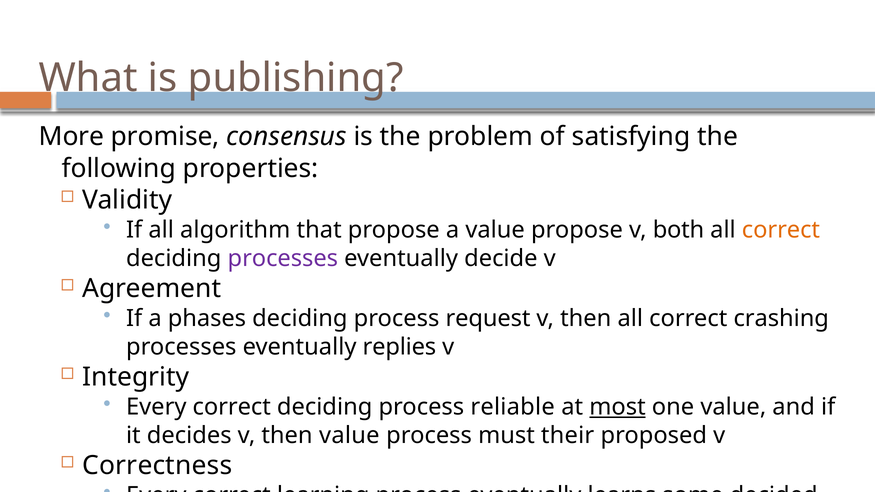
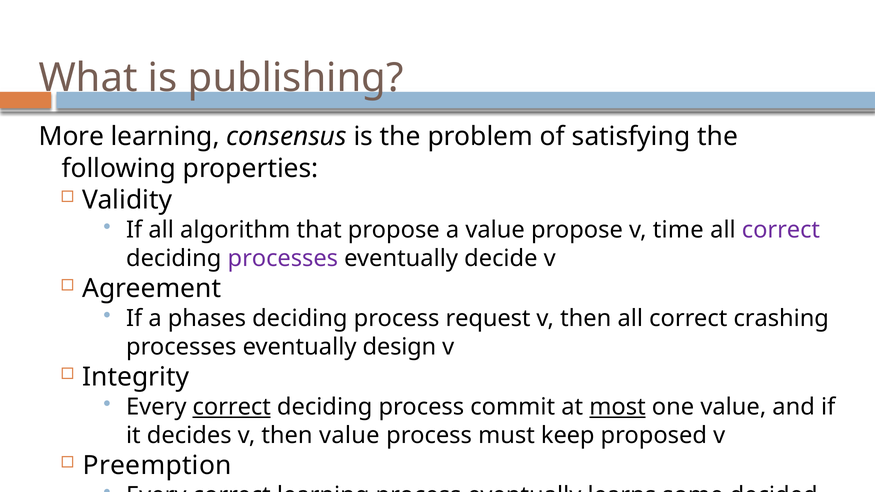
More promise: promise -> learning
both: both -> time
correct at (781, 230) colour: orange -> purple
replies: replies -> design
correct at (232, 407) underline: none -> present
reliable: reliable -> commit
their: their -> keep
Correctness: Correctness -> Preemption
